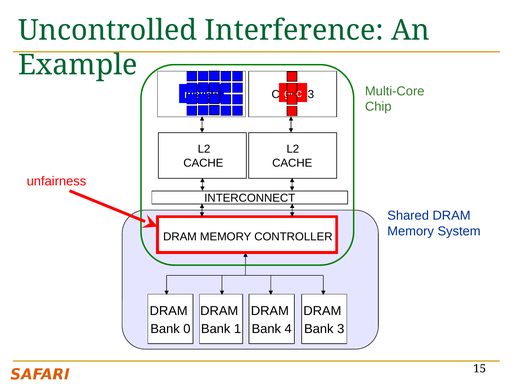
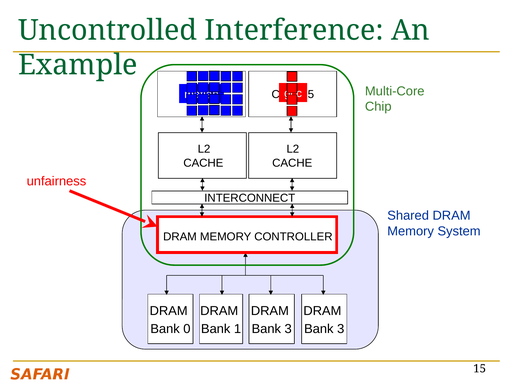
3 at (311, 94): 3 -> 5
4 at (288, 329): 4 -> 3
